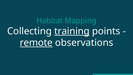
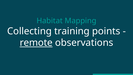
training underline: present -> none
